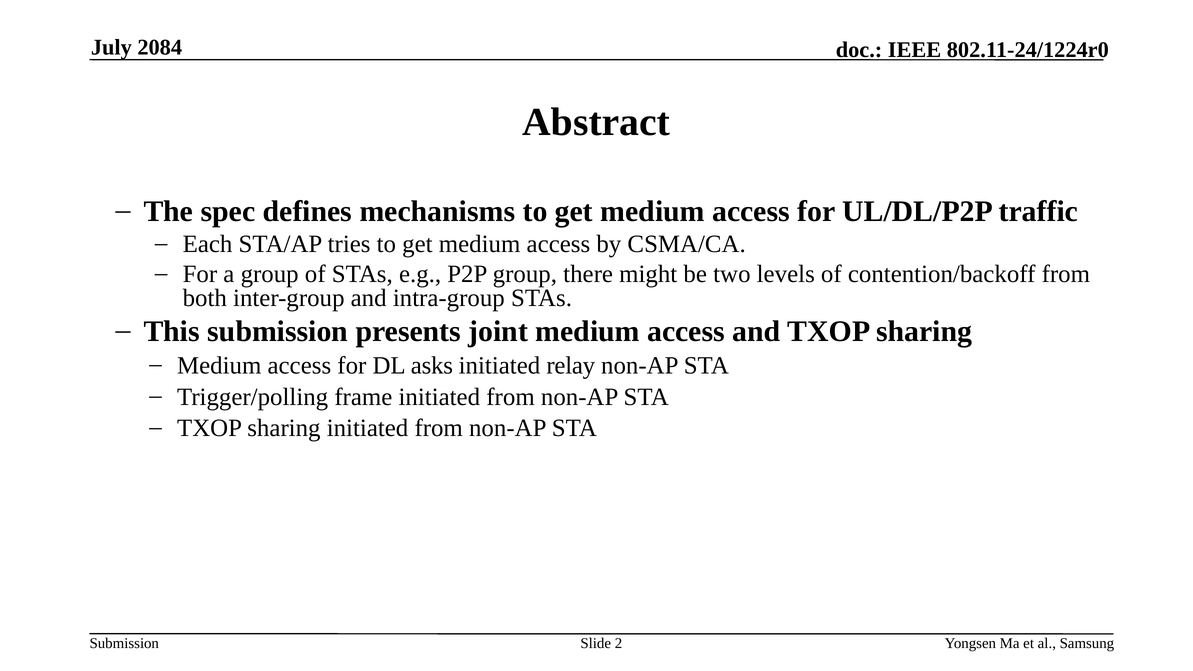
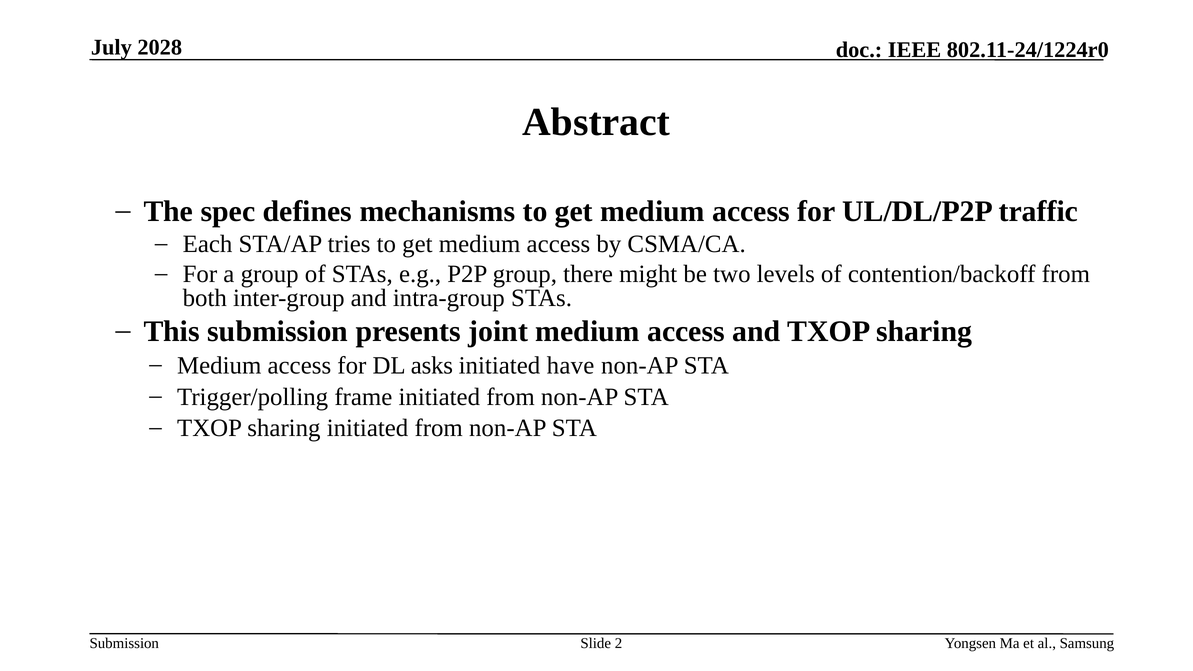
2084: 2084 -> 2028
relay: relay -> have
